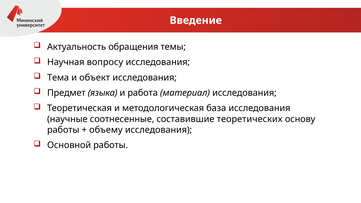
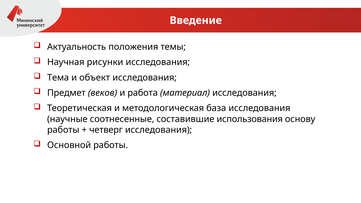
обращения: обращения -> положения
вопросу: вопросу -> рисунки
языка: языка -> веков
теоретических: теоретических -> использования
объему: объему -> четверг
